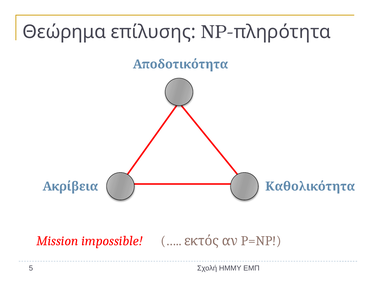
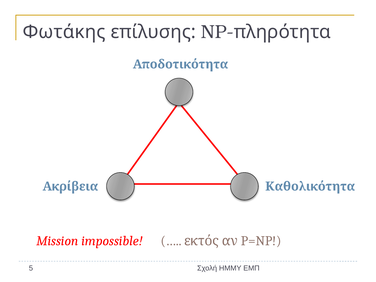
Θεώρημα: Θεώρημα -> Φωτάκης
